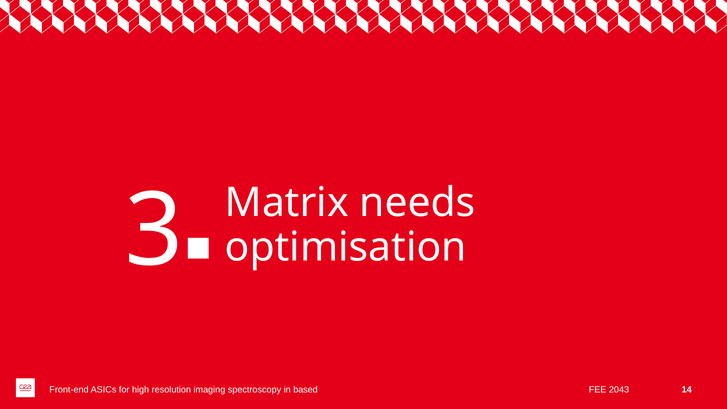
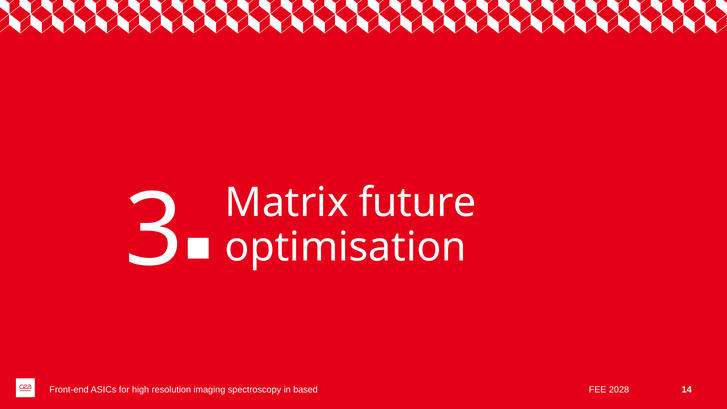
needs: needs -> future
2043: 2043 -> 2028
